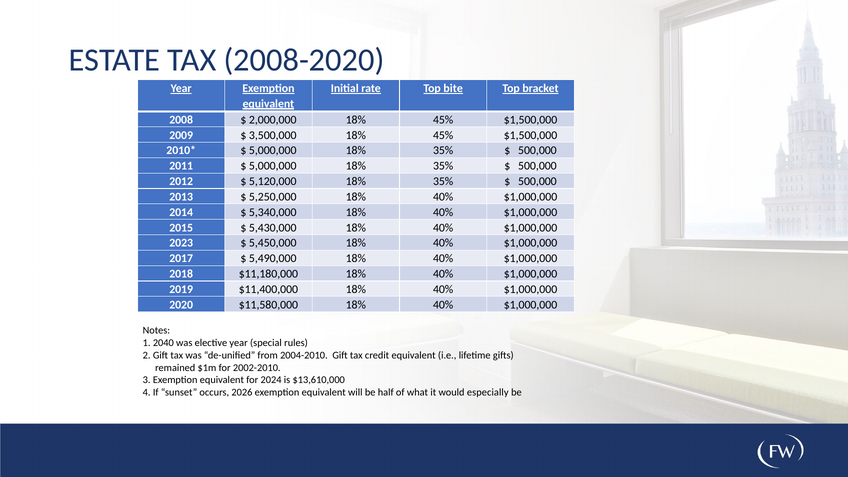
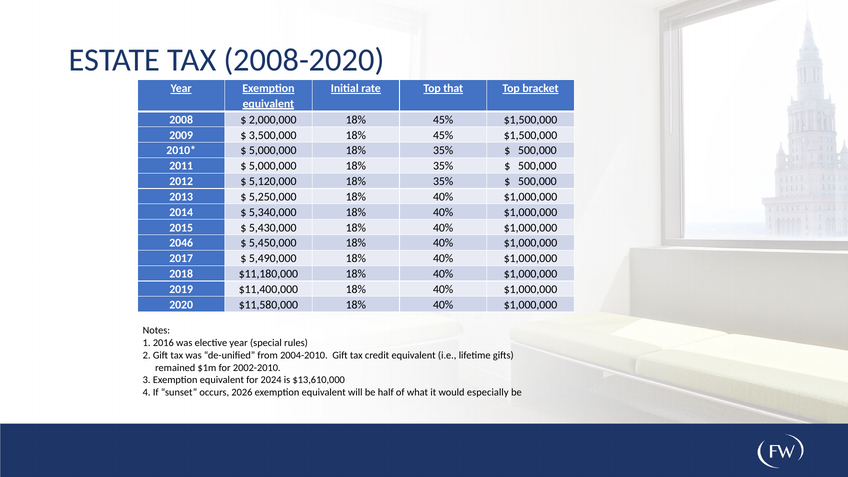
bite: bite -> that
2023: 2023 -> 2046
2040: 2040 -> 2016
